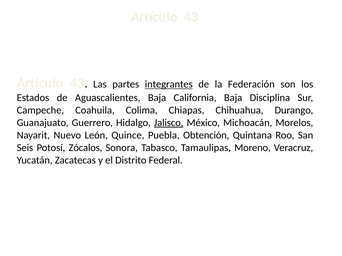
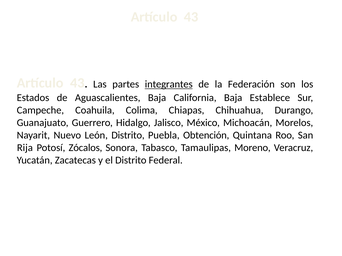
Disciplina: Disciplina -> Establece
Jalisco underline: present -> none
León Quince: Quince -> Distrito
Seis: Seis -> Rija
